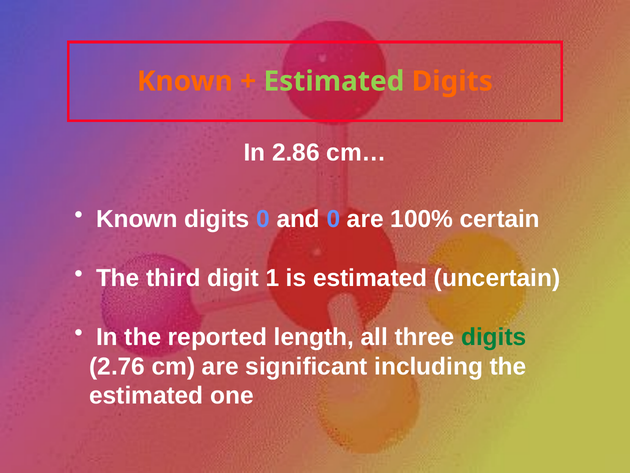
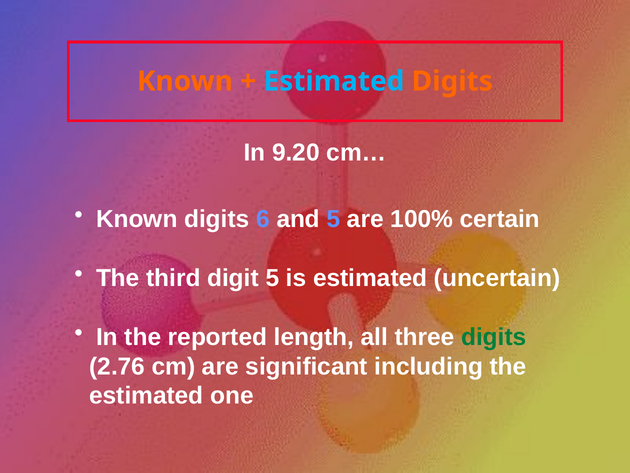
Estimated at (334, 81) colour: light green -> light blue
2.86: 2.86 -> 9.20
digits 0: 0 -> 6
and 0: 0 -> 5
digit 1: 1 -> 5
